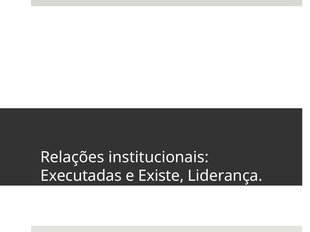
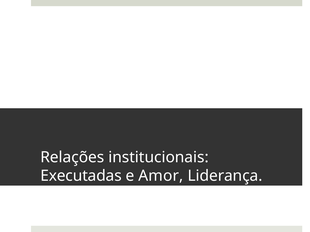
Existe: Existe -> Amor
